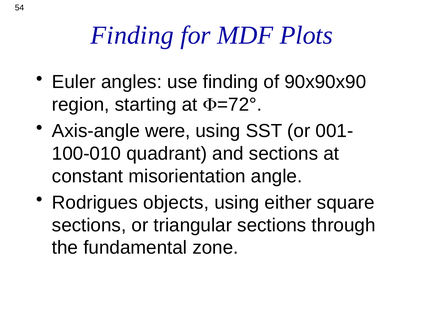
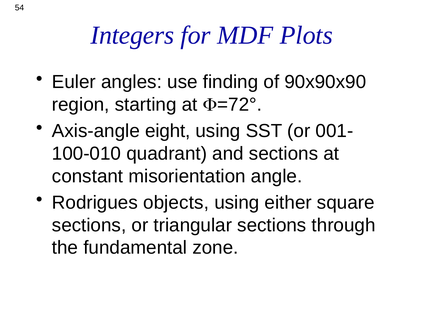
Finding at (132, 35): Finding -> Integers
were: were -> eight
